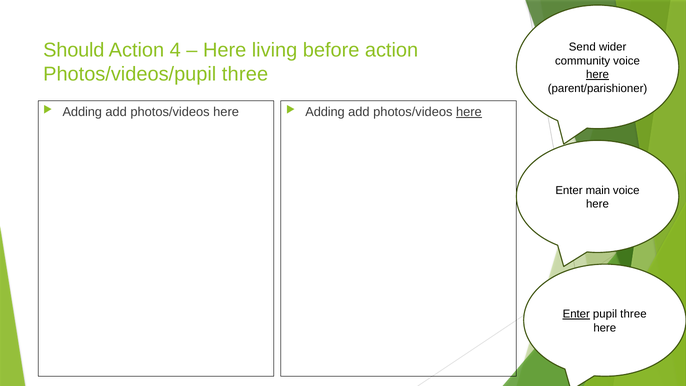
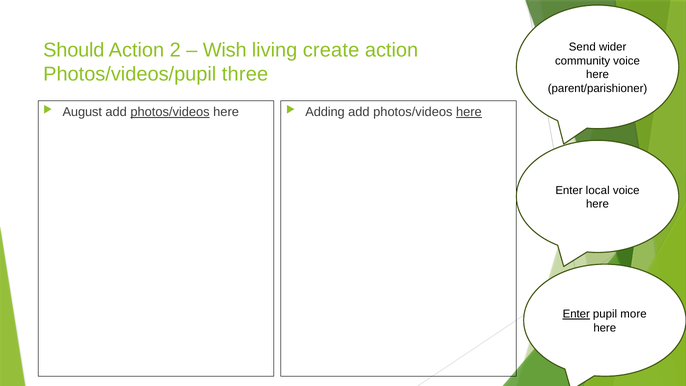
4: 4 -> 2
Here at (225, 50): Here -> Wish
before: before -> create
here at (598, 74) underline: present -> none
Adding at (82, 112): Adding -> August
photos/videos at (170, 112) underline: none -> present
main: main -> local
pupil three: three -> more
